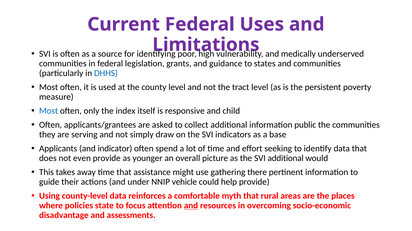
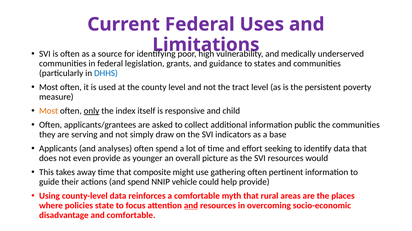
Most at (49, 111) colour: blue -> orange
only underline: none -> present
indicator: indicator -> analyses
SVI additional: additional -> resources
assistance: assistance -> composite
gathering there: there -> often
and under: under -> spend
and assessments: assessments -> comfortable
